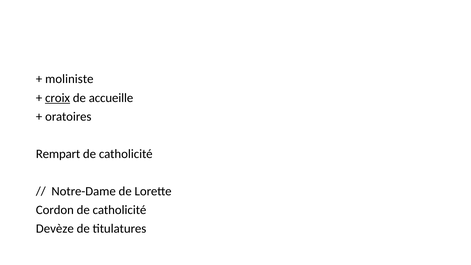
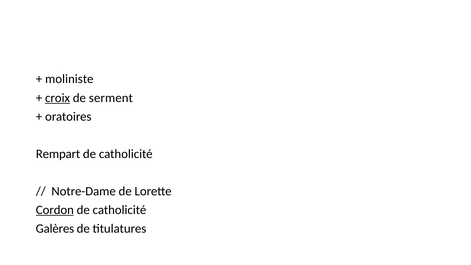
accueille: accueille -> serment
Cordon underline: none -> present
Devèze: Devèze -> Galères
